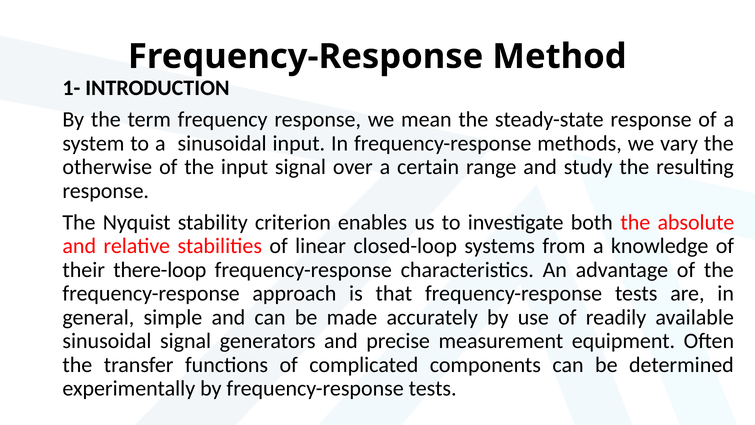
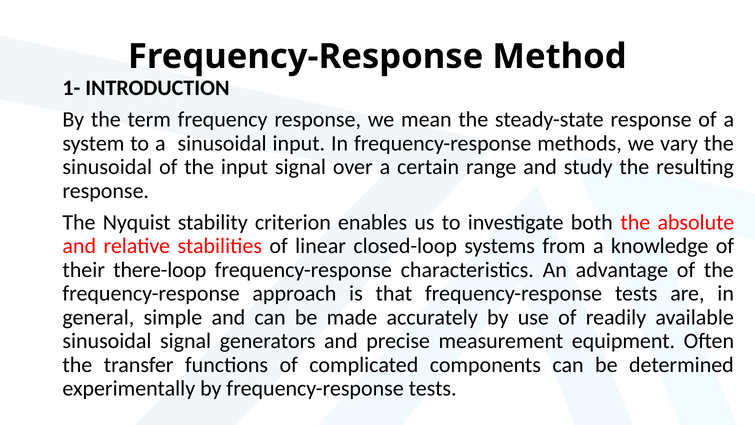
otherwise at (107, 167): otherwise -> sinusoidal
